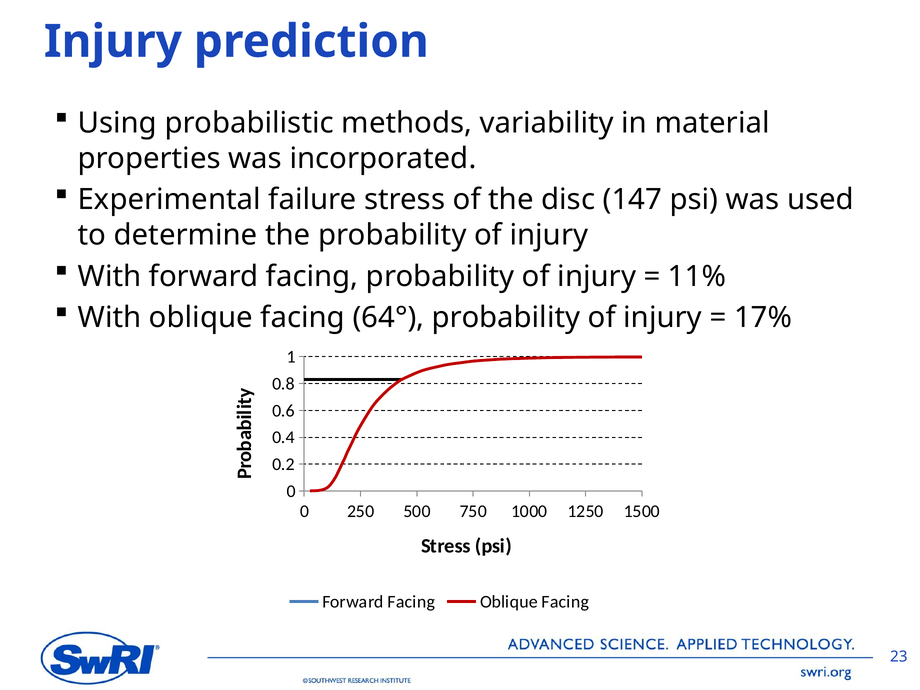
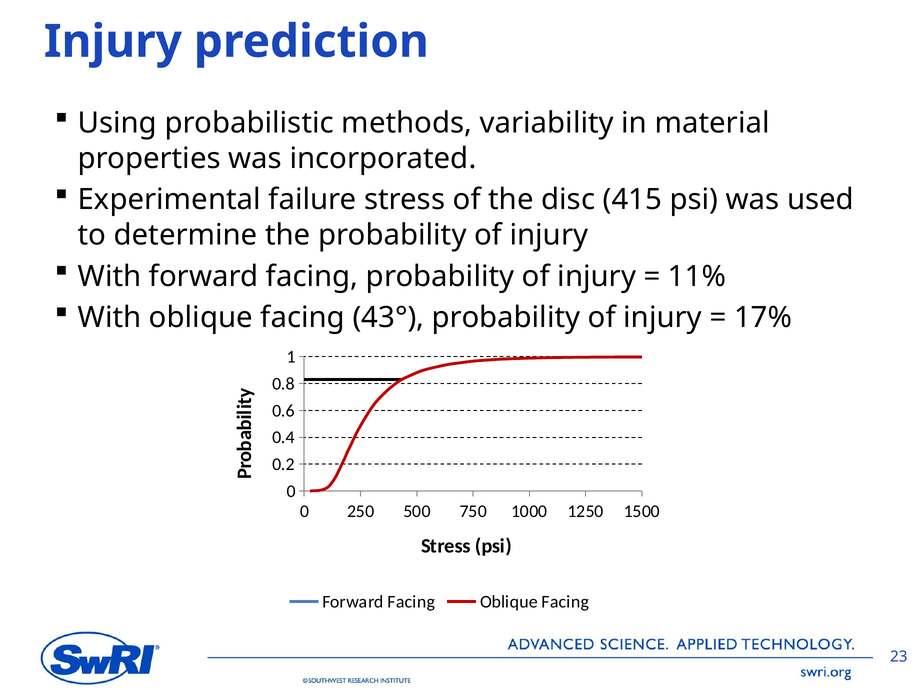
147: 147 -> 415
64°: 64° -> 43°
